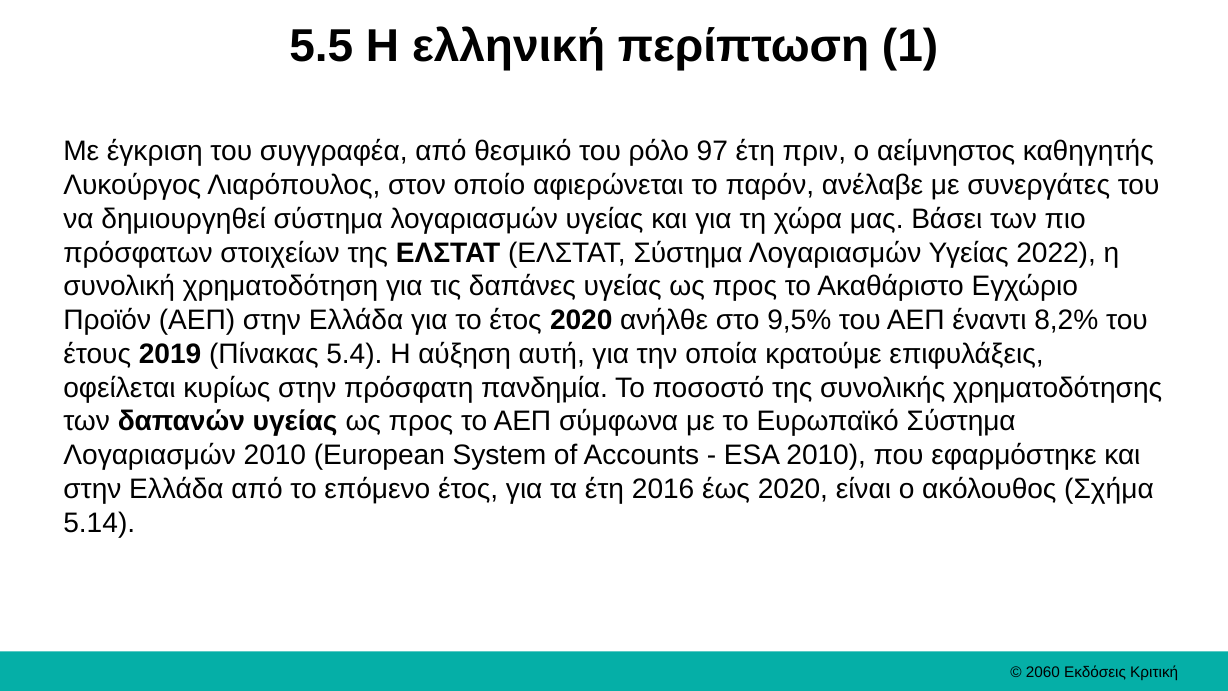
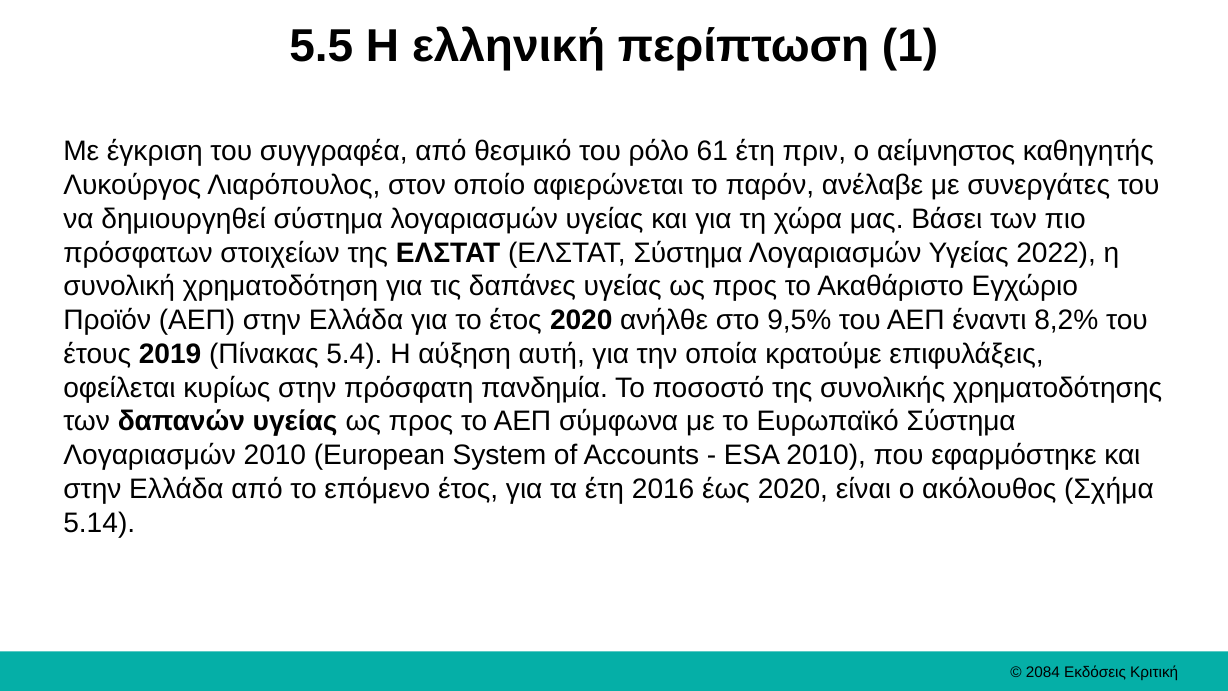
97: 97 -> 61
2060: 2060 -> 2084
